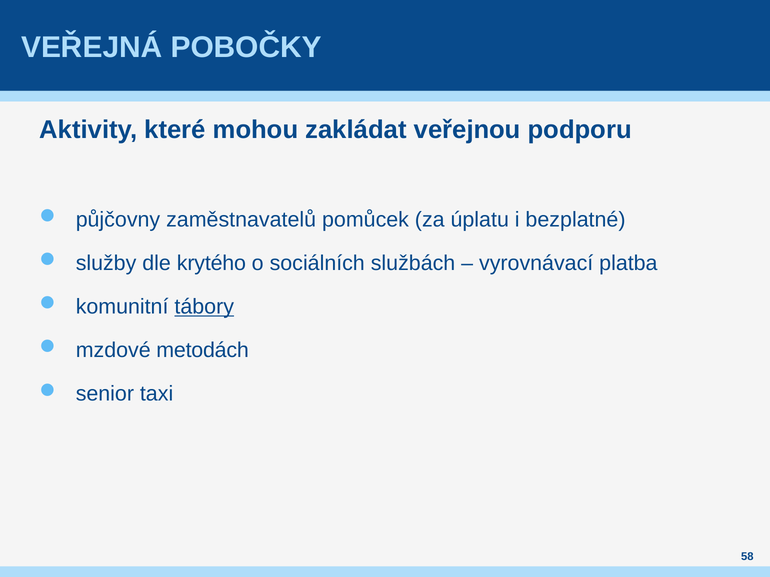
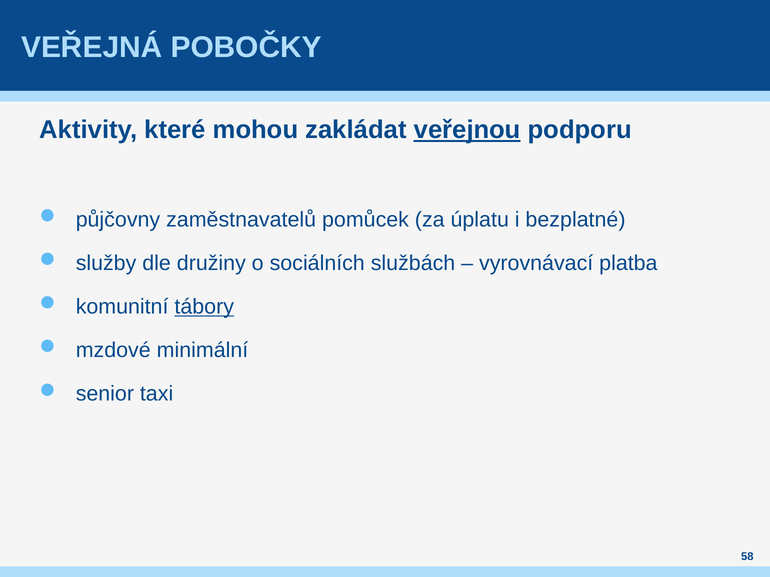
veřejnou underline: none -> present
krytého: krytého -> družiny
metodách: metodách -> minimální
